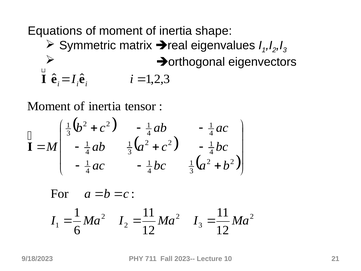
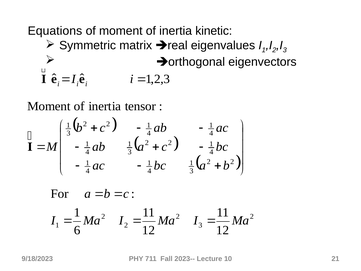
shape: shape -> kinetic
